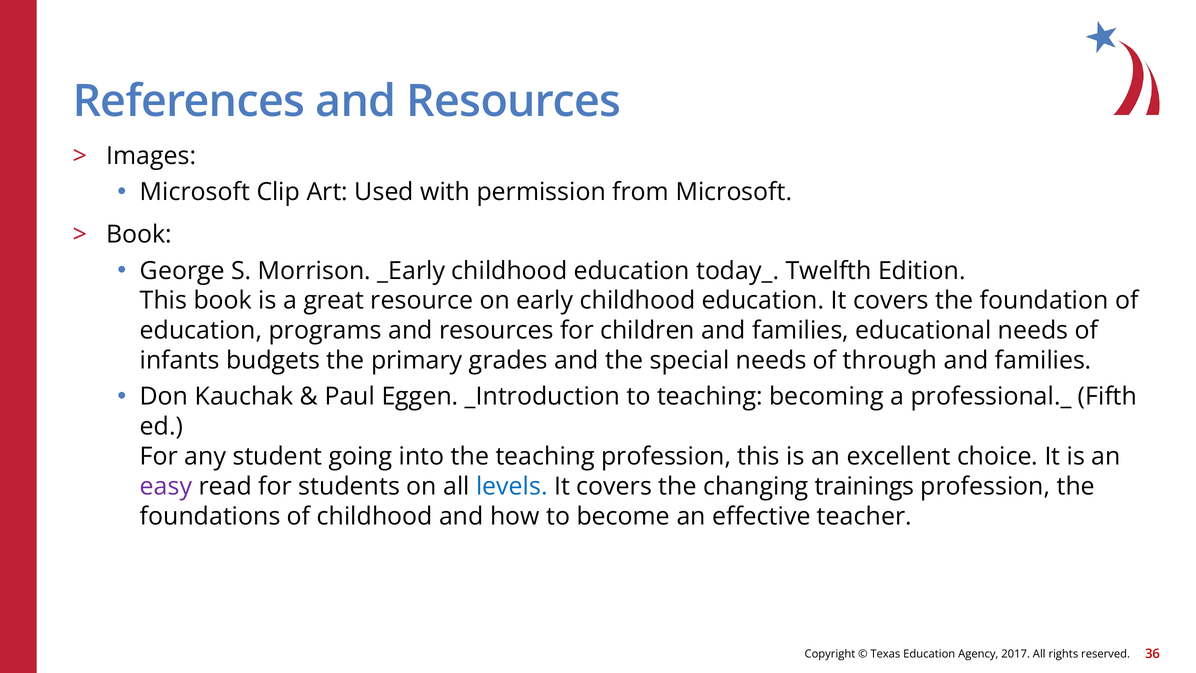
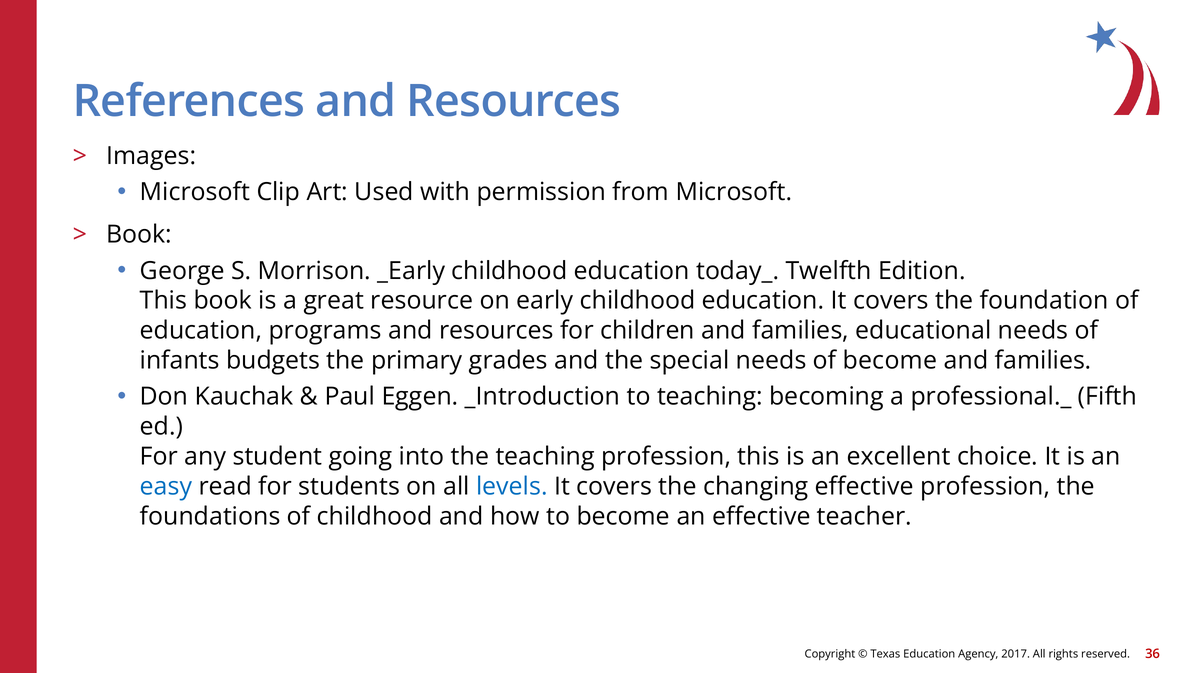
of through: through -> become
easy colour: purple -> blue
changing trainings: trainings -> effective
